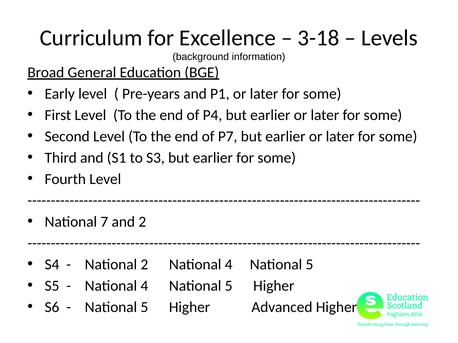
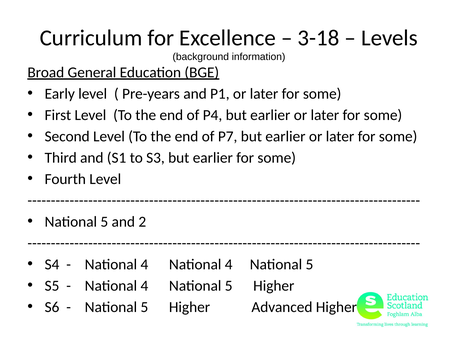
7 at (104, 222): 7 -> 5
2 at (144, 265): 2 -> 4
